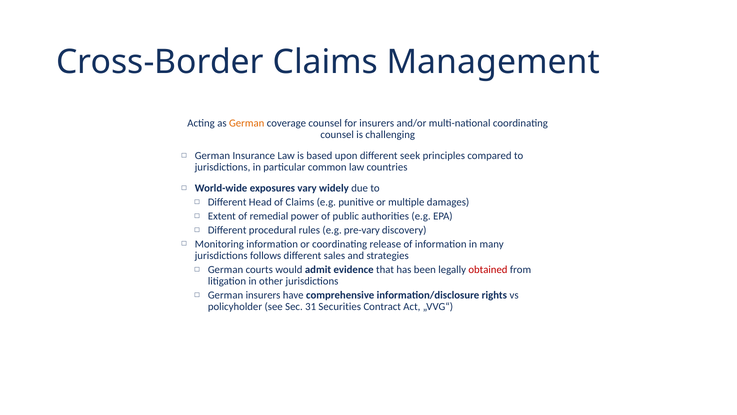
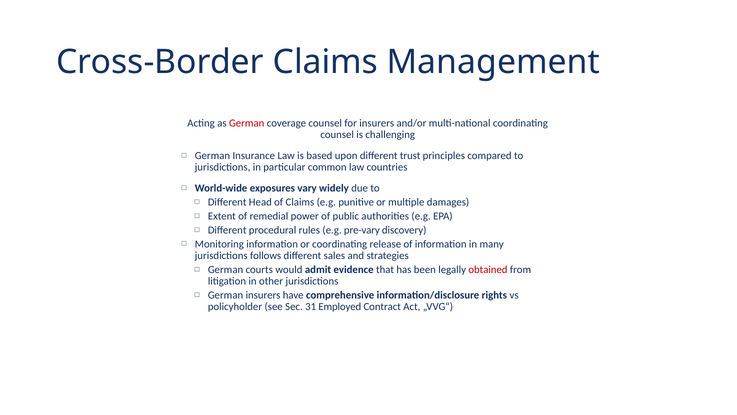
German at (247, 123) colour: orange -> red
seek: seek -> trust
Securities: Securities -> Employed
